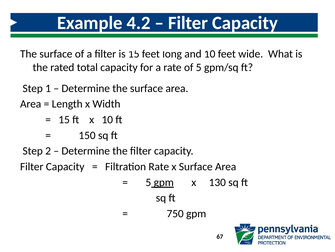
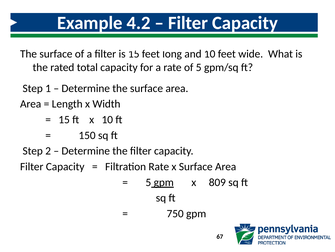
130: 130 -> 809
